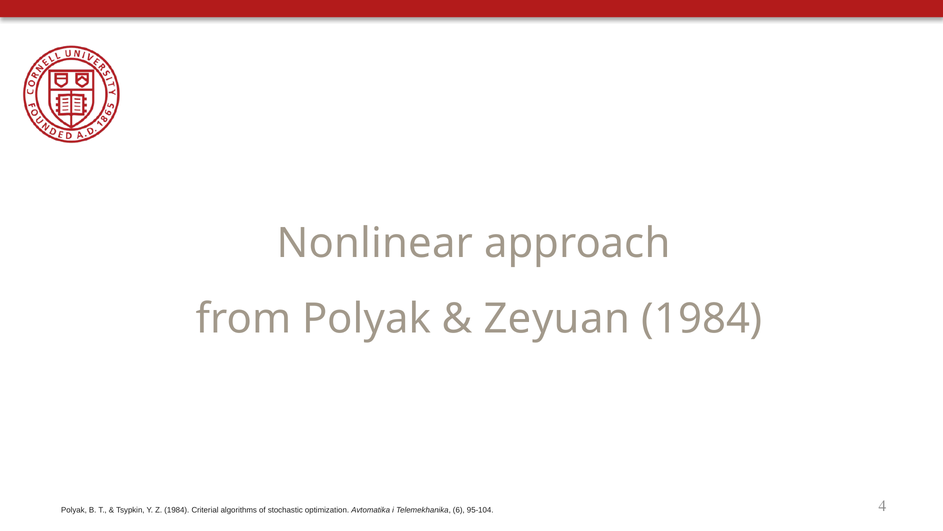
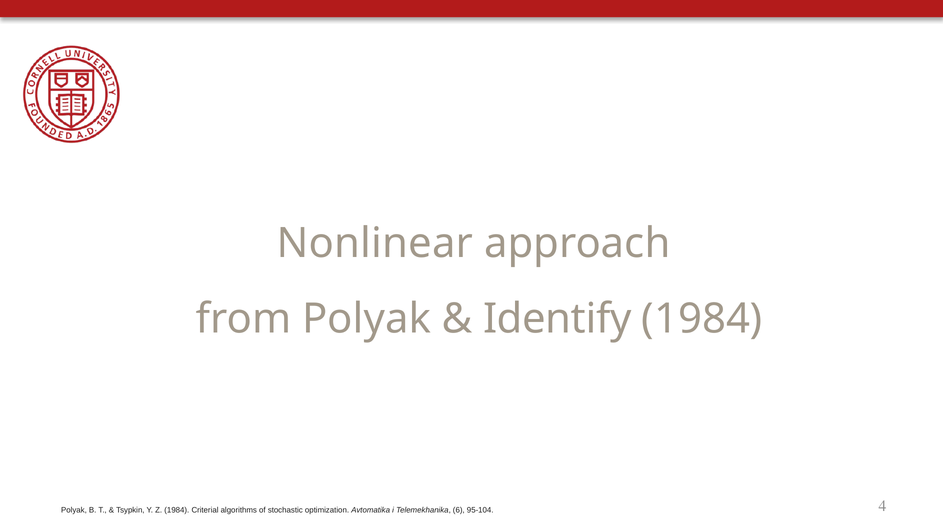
Zeyuan: Zeyuan -> Identify
